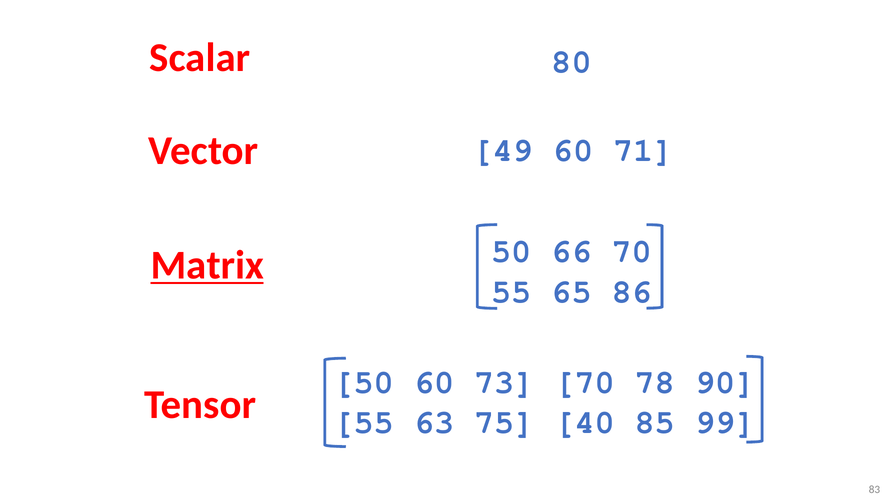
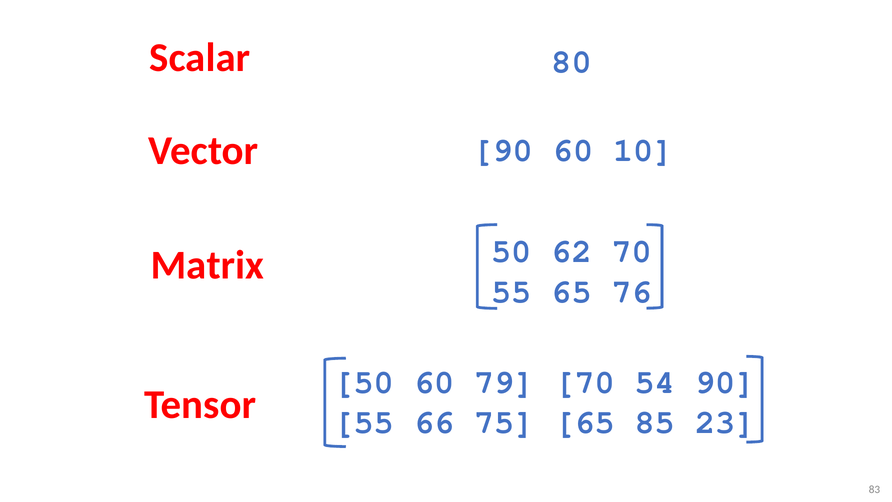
49 at (503, 150): 49 -> 90
71: 71 -> 10
66: 66 -> 62
Matrix underline: present -> none
86: 86 -> 76
73: 73 -> 79
78: 78 -> 54
63: 63 -> 66
75 40: 40 -> 65
99: 99 -> 23
